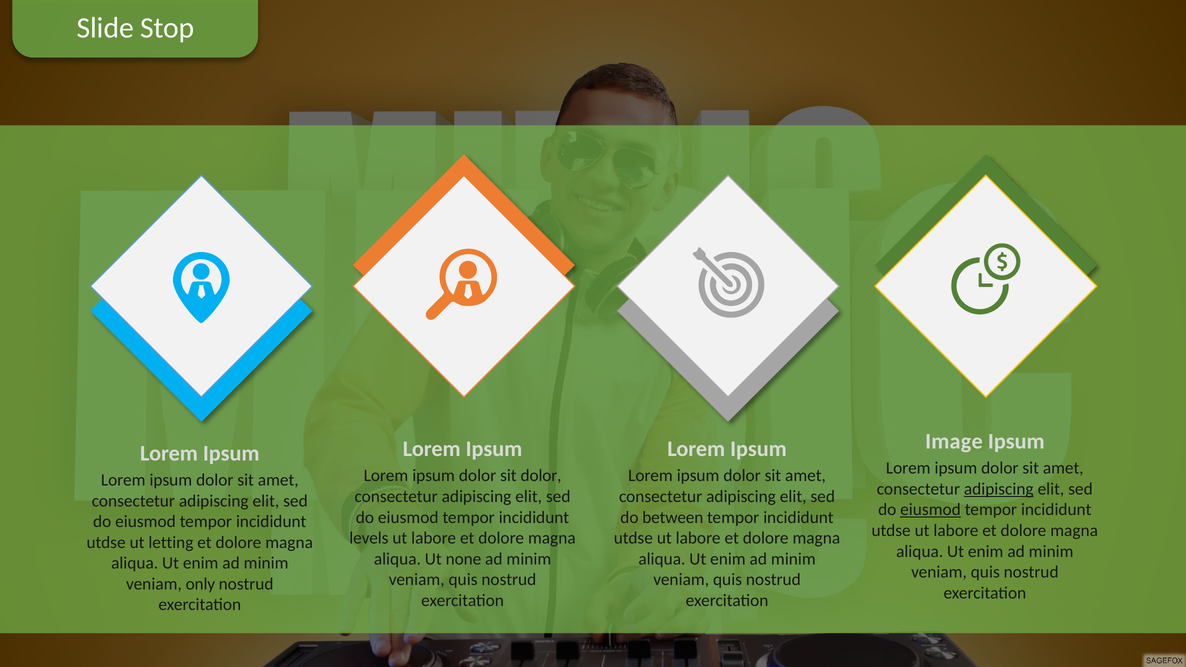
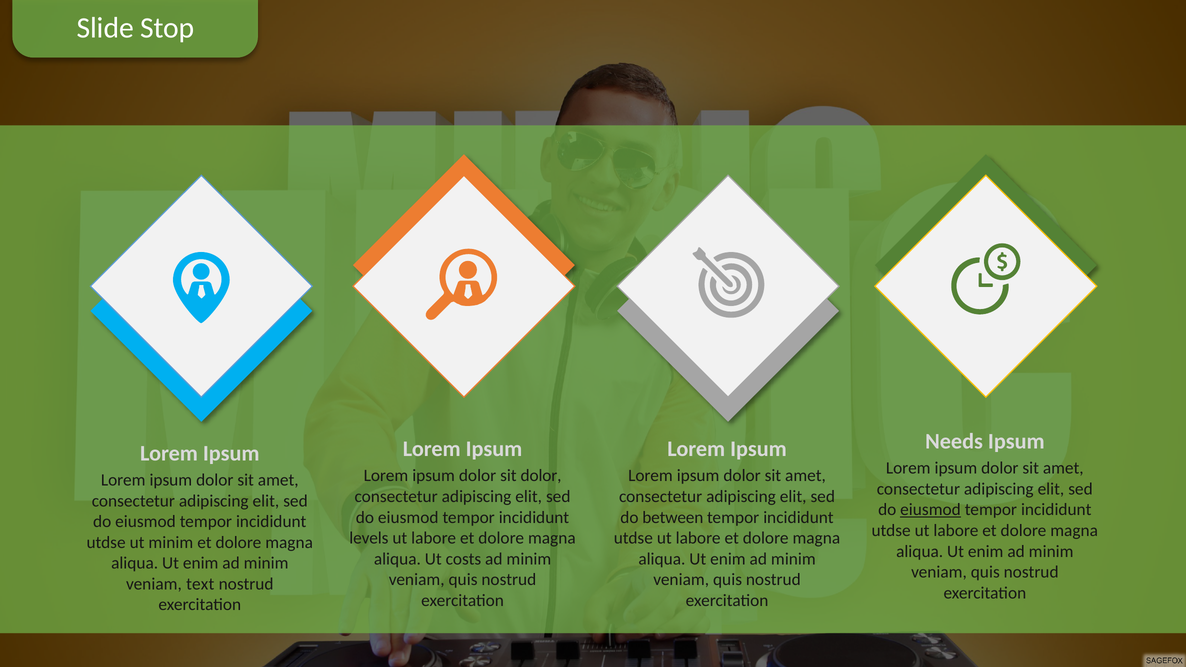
Image: Image -> Needs
adipiscing at (999, 489) underline: present -> none
ut letting: letting -> minim
none: none -> costs
only: only -> text
